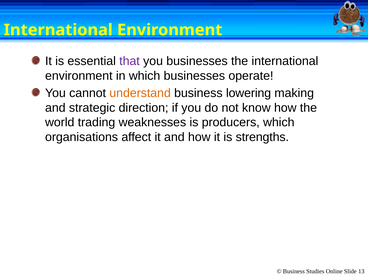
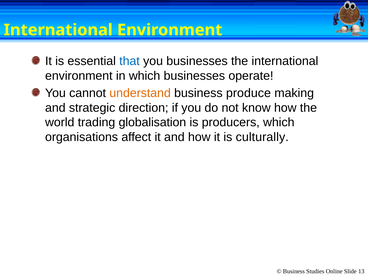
that colour: purple -> blue
lowering: lowering -> produce
weaknesses: weaknesses -> globalisation
strengths: strengths -> culturally
